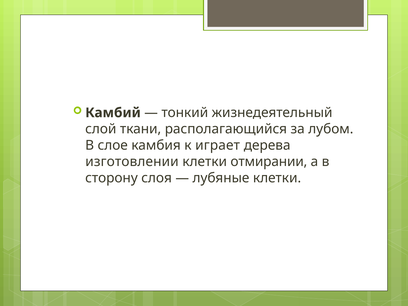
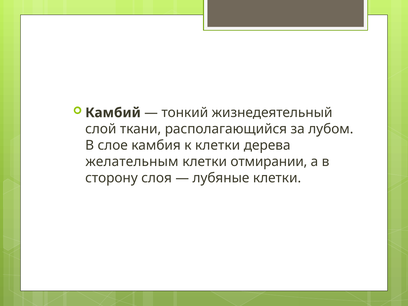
к играет: играет -> клетки
изготовлении: изготовлении -> желательным
